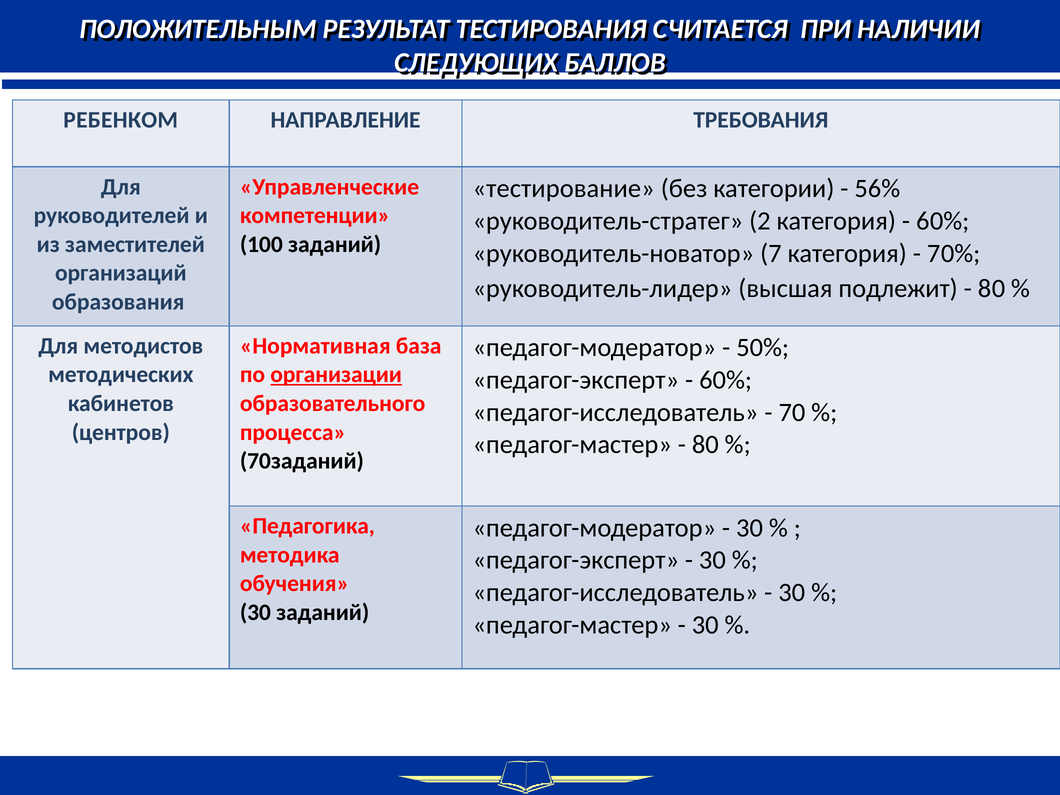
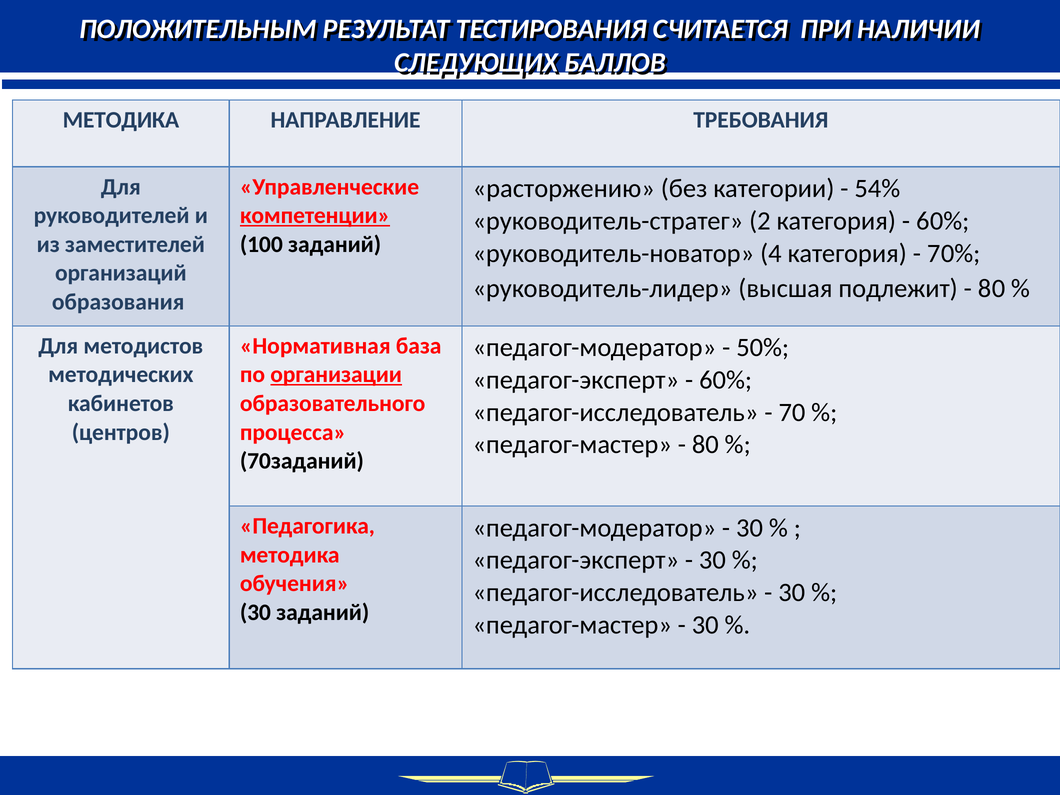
РЕБЕНКОМ at (121, 120): РЕБЕНКОМ -> МЕТОДИКА
тестирование: тестирование -> расторжению
56%: 56% -> 54%
компетенции underline: none -> present
7: 7 -> 4
